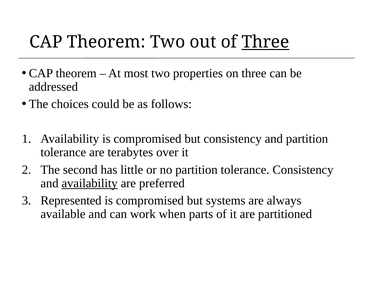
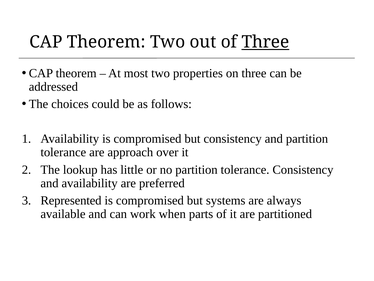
terabytes: terabytes -> approach
second: second -> lookup
availability at (90, 183) underline: present -> none
